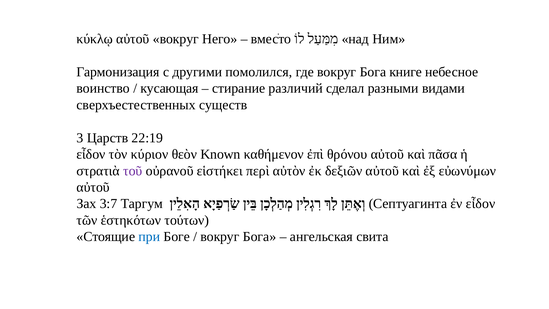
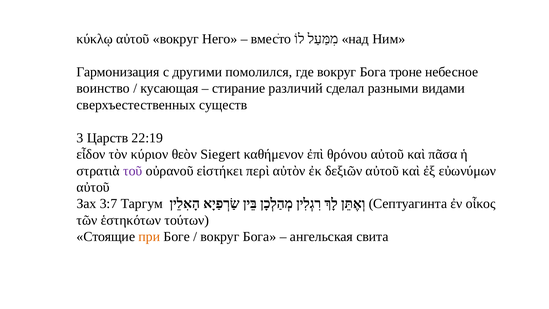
книге: книге -> троне
Known: Known -> Siegert
ἐν εἶδον: εἶδον -> οἶκος
при colour: blue -> orange
